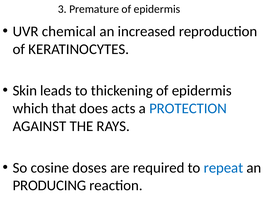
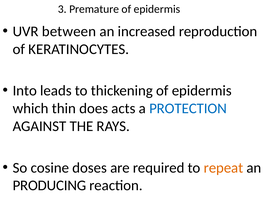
chemical: chemical -> between
Skin: Skin -> Into
that: that -> thin
repeat colour: blue -> orange
